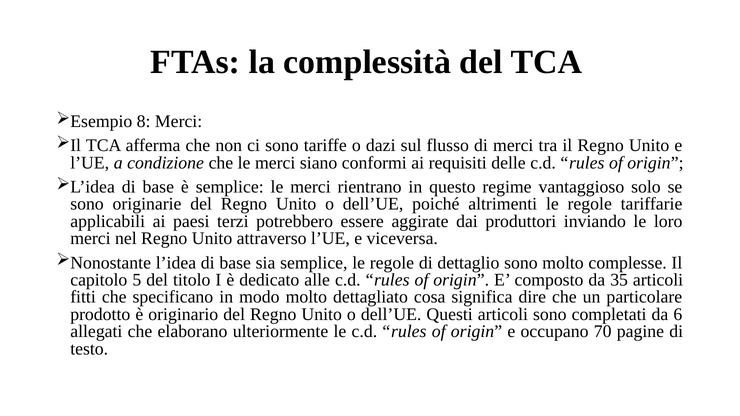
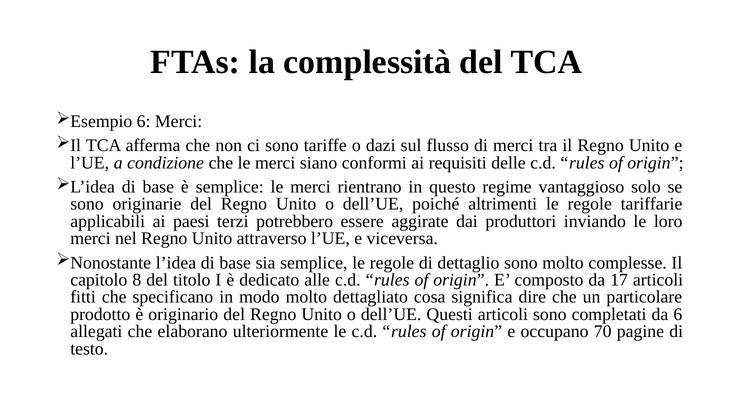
8 at (144, 122): 8 -> 6
5: 5 -> 8
35: 35 -> 17
